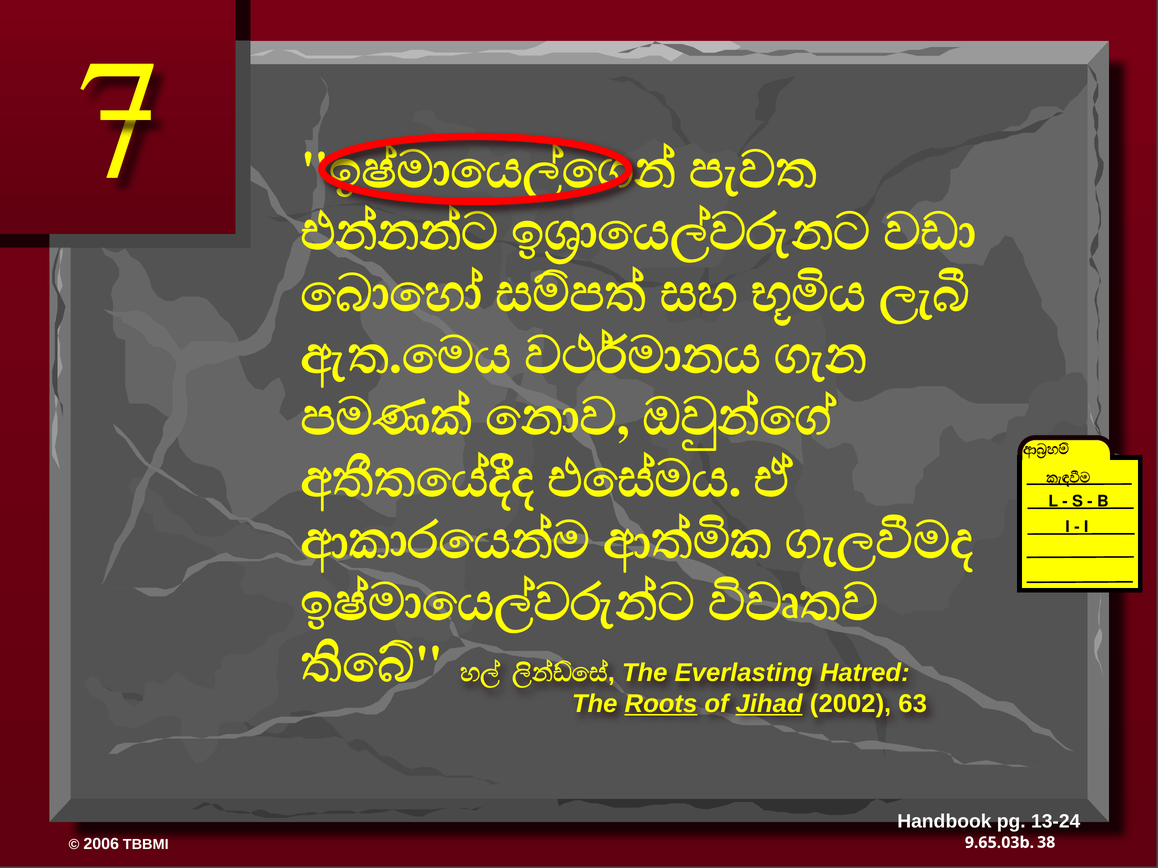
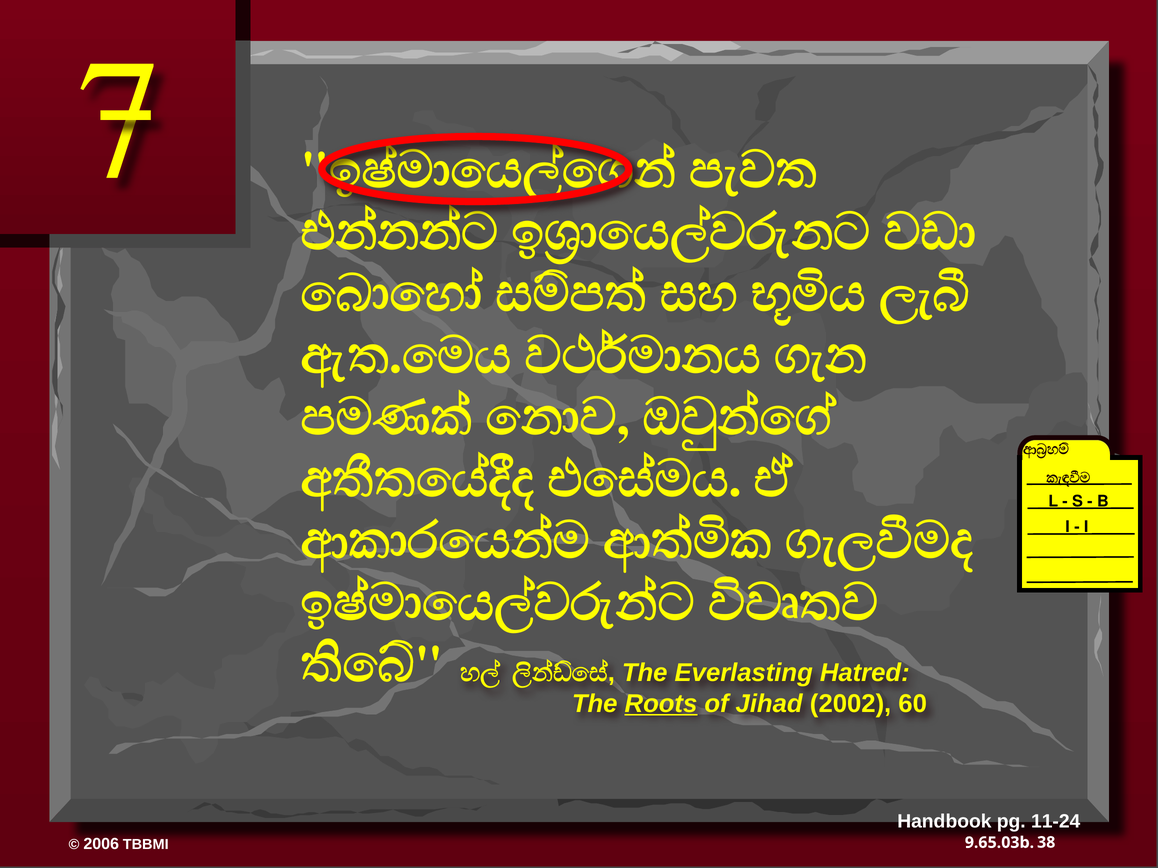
Jihad underline: present -> none
63: 63 -> 60
13-24: 13-24 -> 11-24
